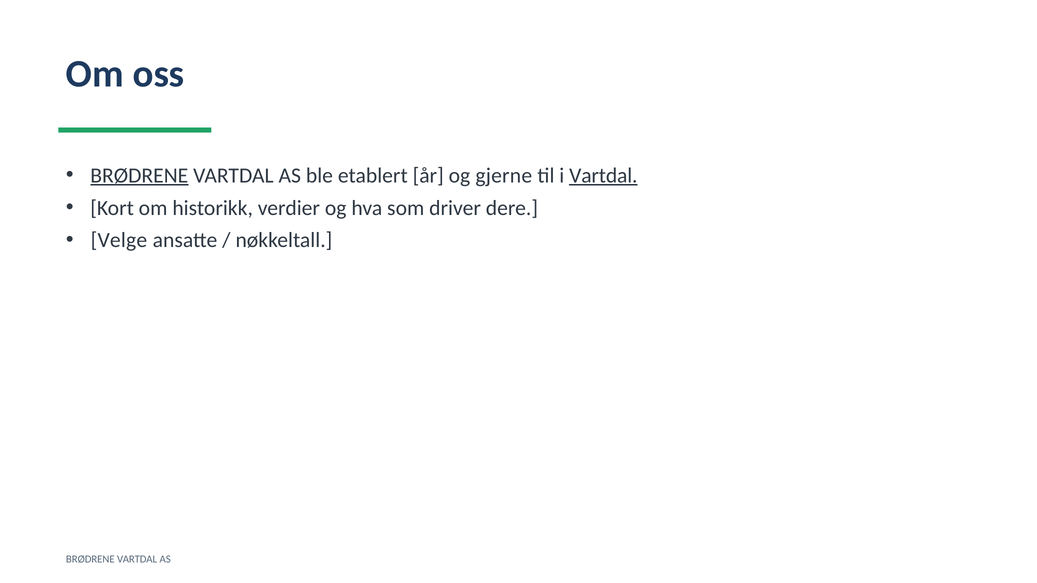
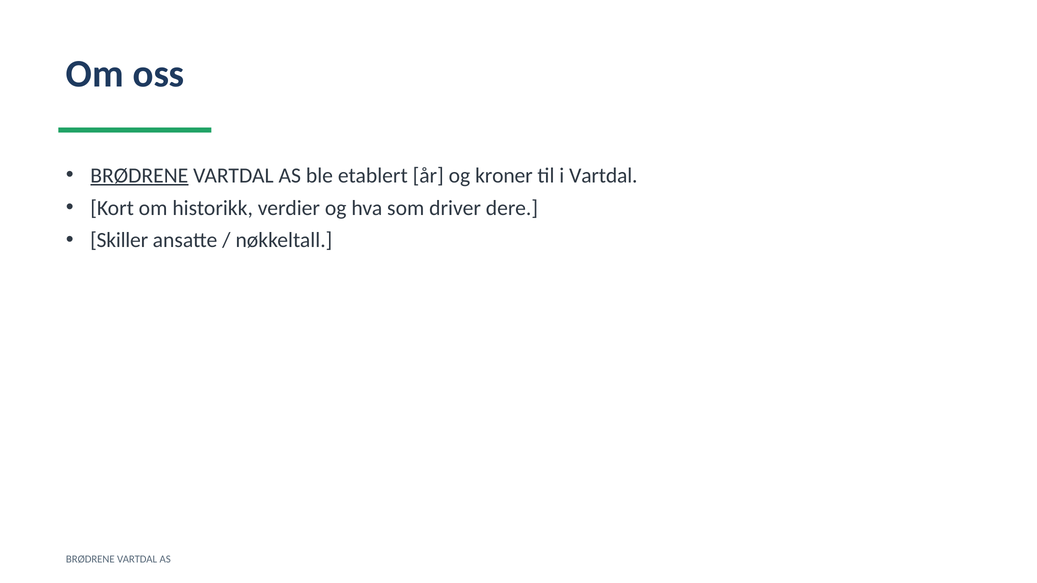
gjerne: gjerne -> kroner
Vartdal at (603, 176) underline: present -> none
Velge: Velge -> Skiller
